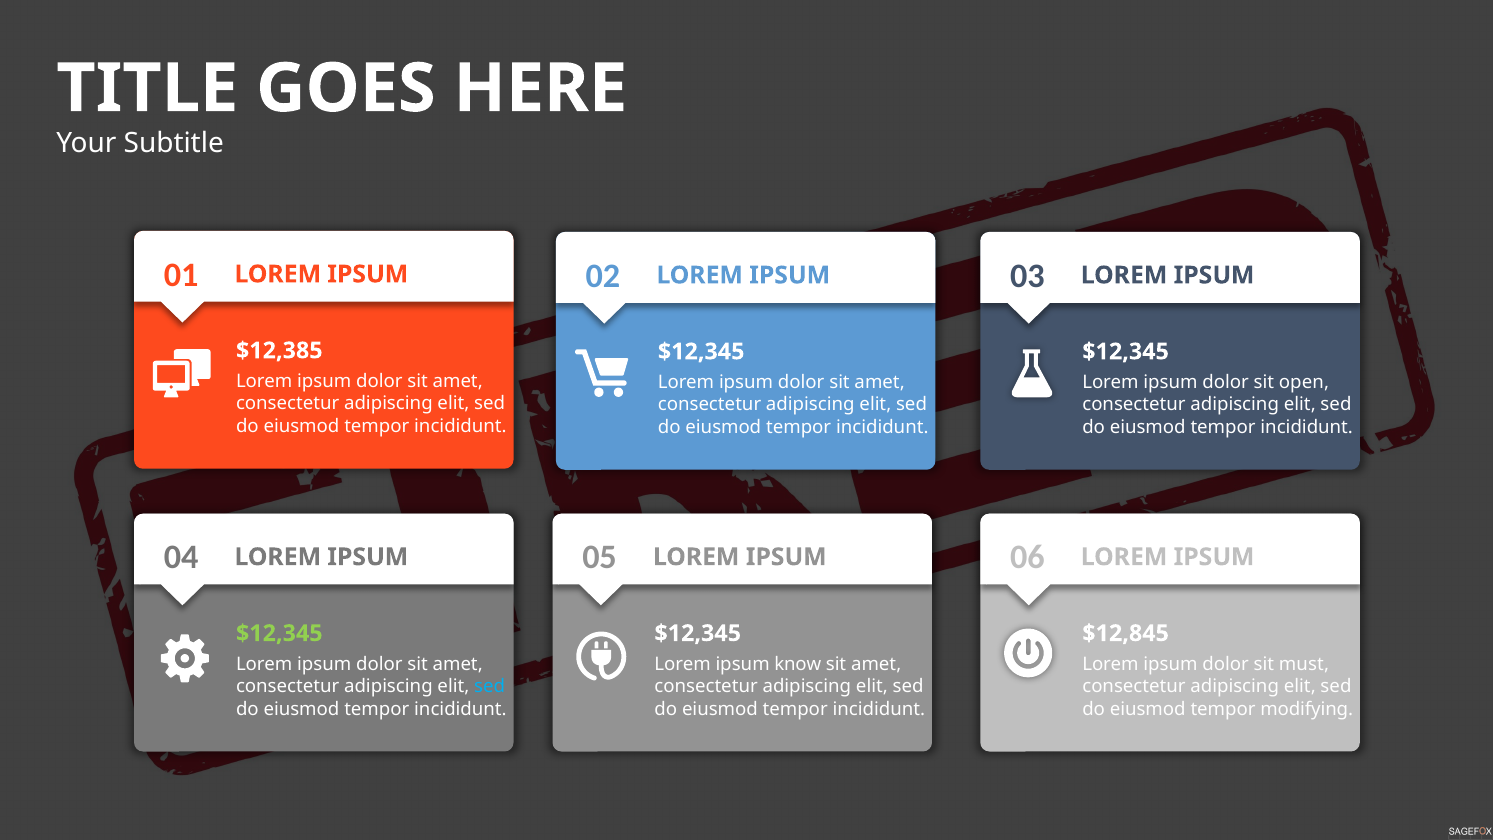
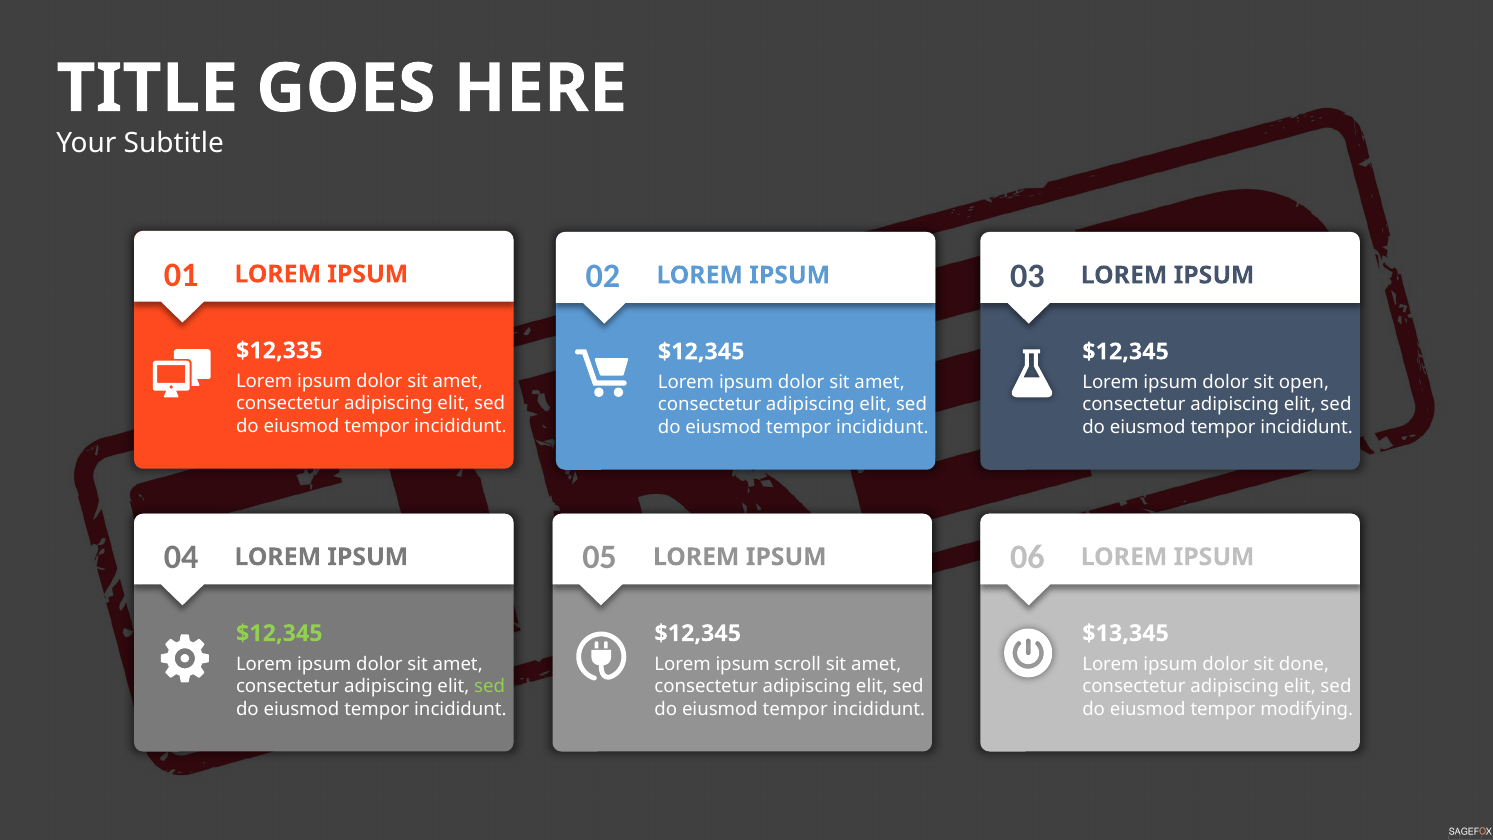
$12,385: $12,385 -> $12,335
$12,845: $12,845 -> $13,345
know: know -> scroll
must: must -> done
sed at (490, 686) colour: light blue -> light green
